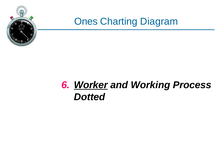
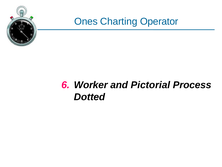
Diagram: Diagram -> Operator
Worker underline: present -> none
Working: Working -> Pictorial
